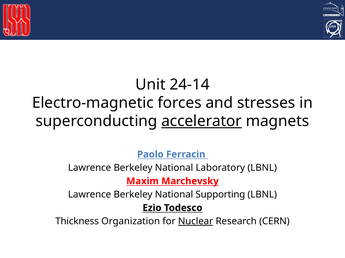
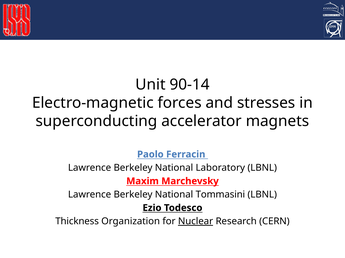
24-14: 24-14 -> 90-14
accelerator underline: present -> none
Supporting: Supporting -> Tommasini
